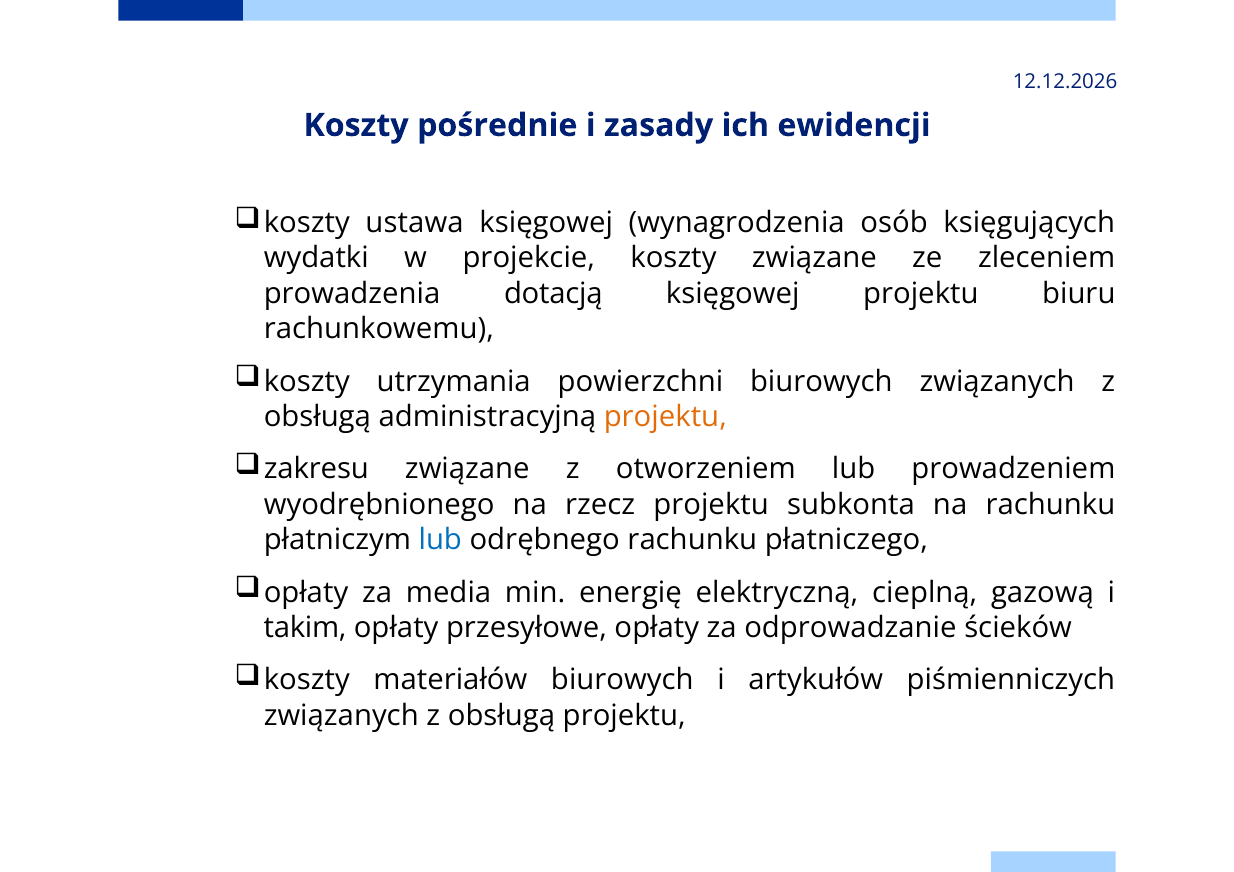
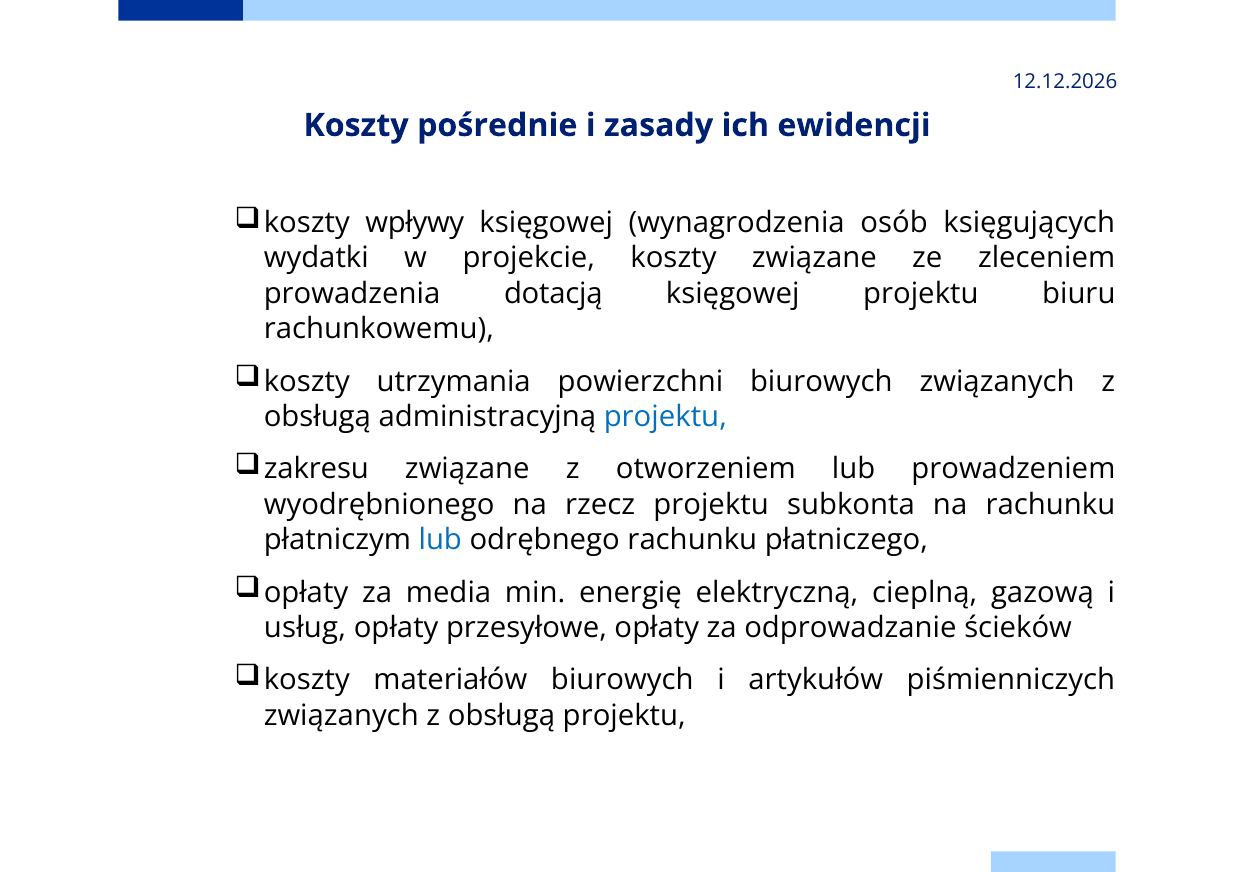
ustawa: ustawa -> wpływy
projektu at (665, 417) colour: orange -> blue
takim: takim -> usług
